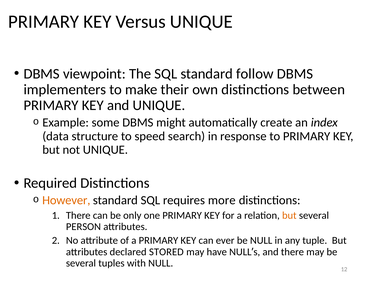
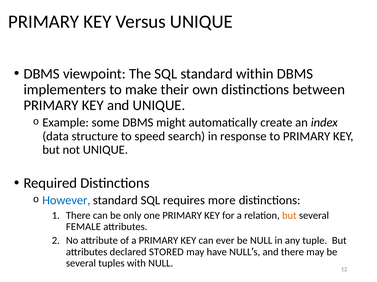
follow: follow -> within
However colour: orange -> blue
PERSON: PERSON -> FEMALE
